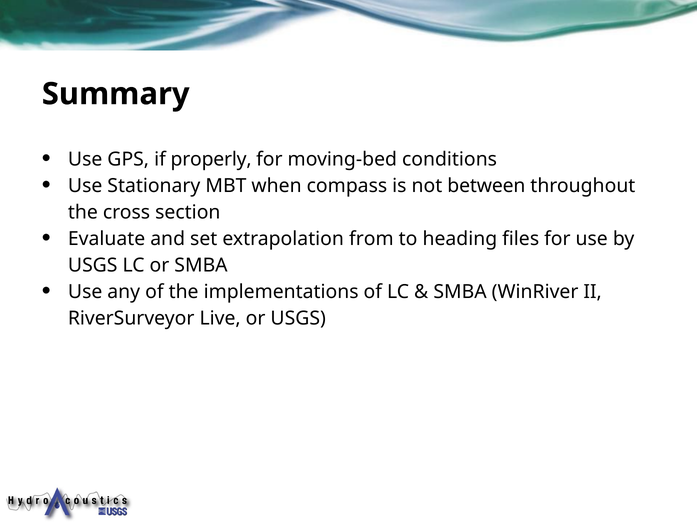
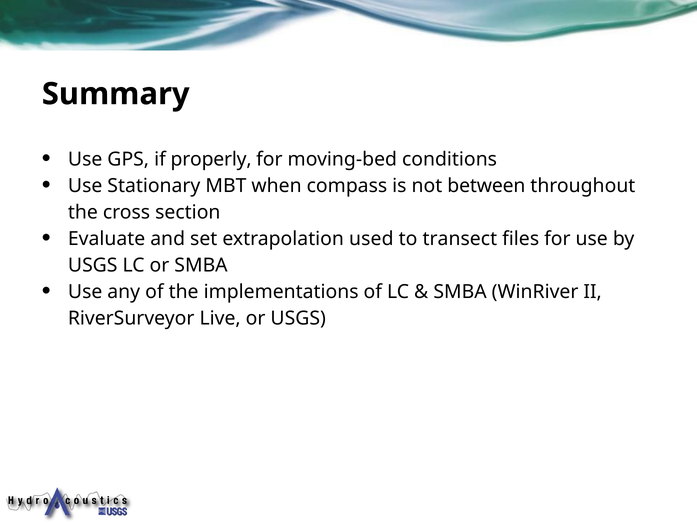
from: from -> used
heading: heading -> transect
